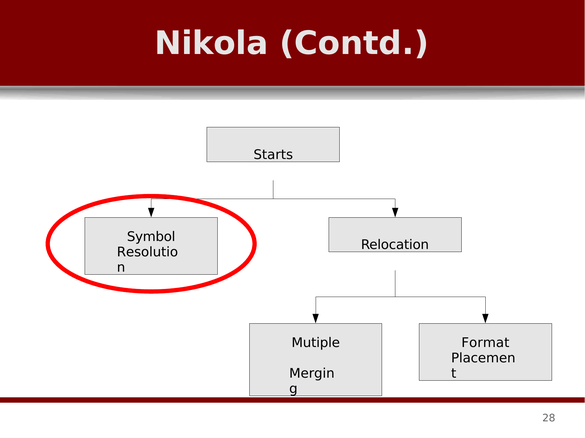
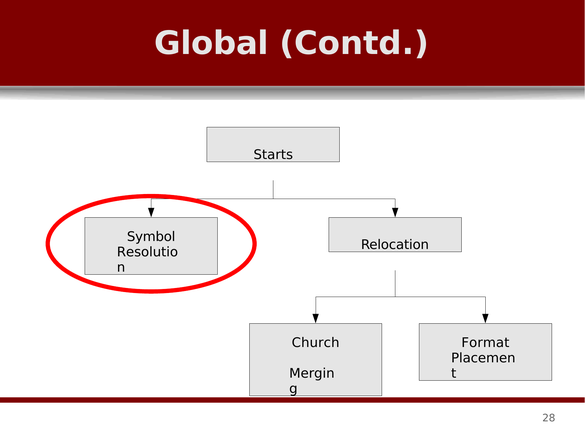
Nikola: Nikola -> Global
Mutiple: Mutiple -> Church
